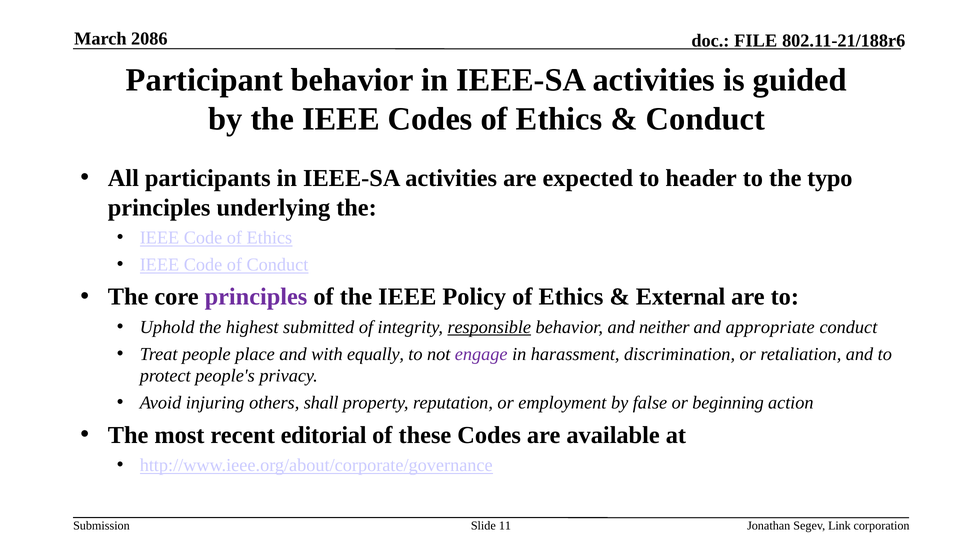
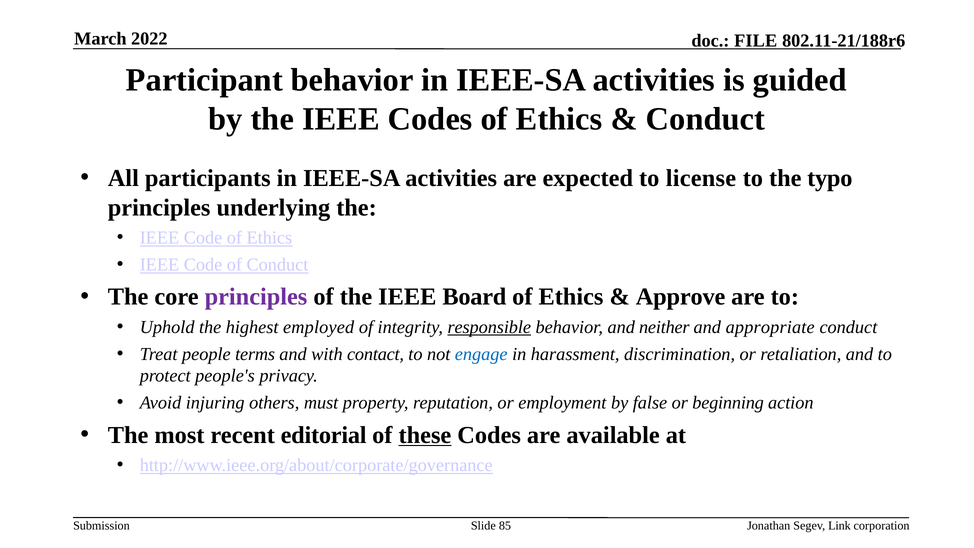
2086: 2086 -> 2022
header: header -> license
Policy: Policy -> Board
External: External -> Approve
submitted: submitted -> employed
place: place -> terms
equally: equally -> contact
engage colour: purple -> blue
shall: shall -> must
these underline: none -> present
11: 11 -> 85
